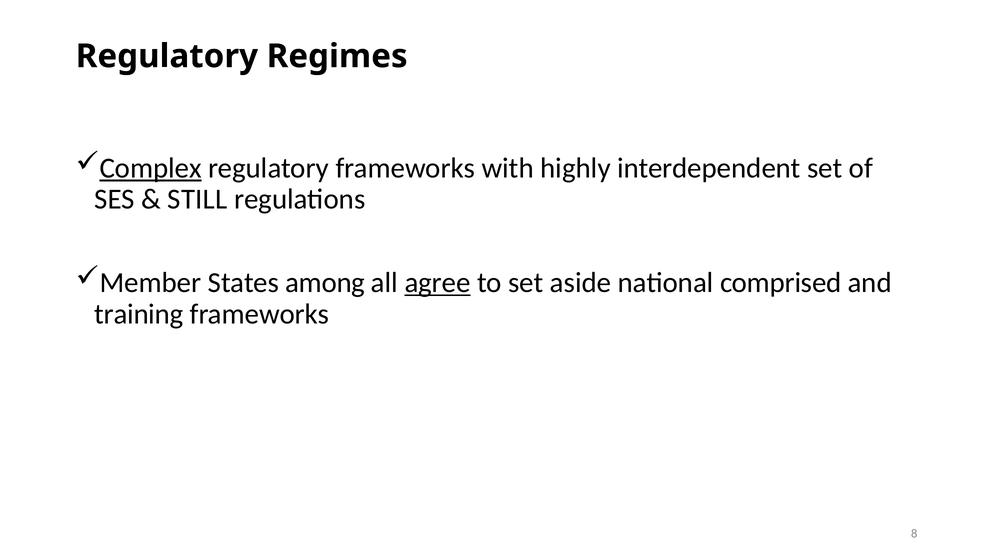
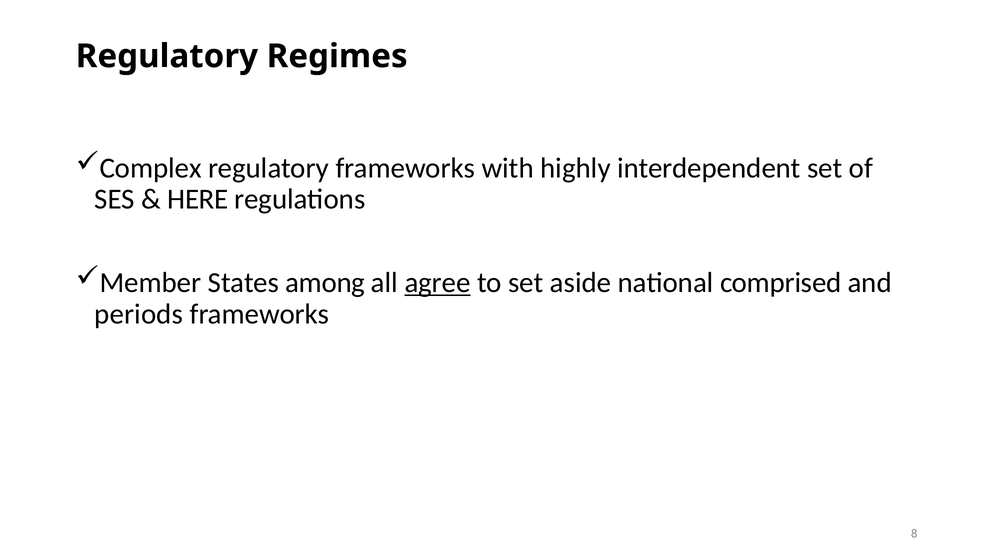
Complex underline: present -> none
STILL: STILL -> HERE
training: training -> periods
